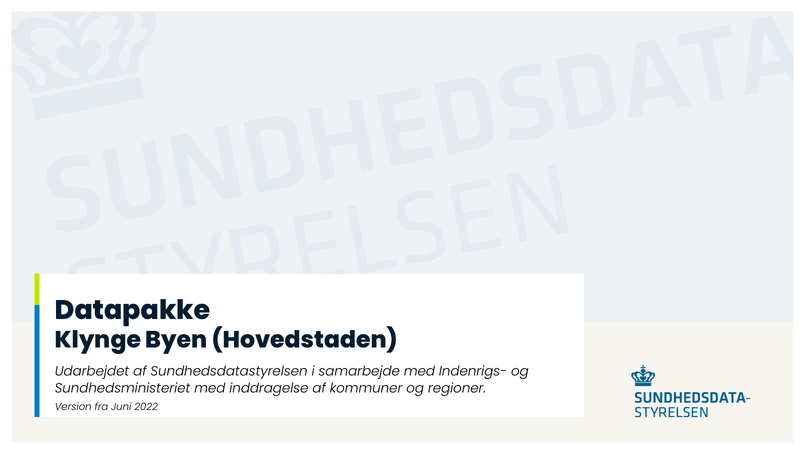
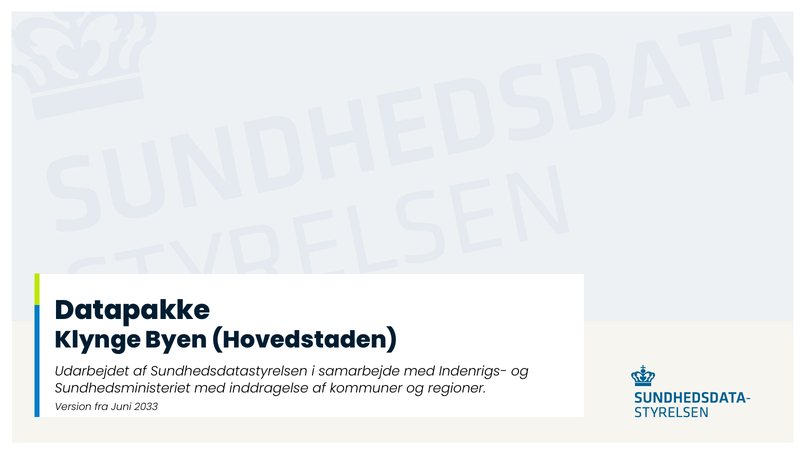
2022: 2022 -> 2033
